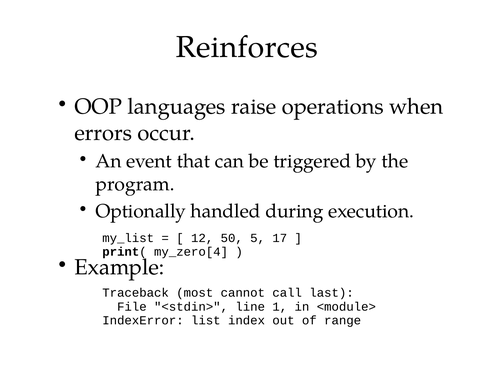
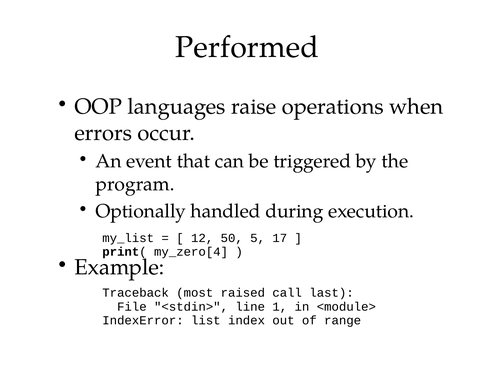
Reinforces: Reinforces -> Performed
cannot: cannot -> raised
